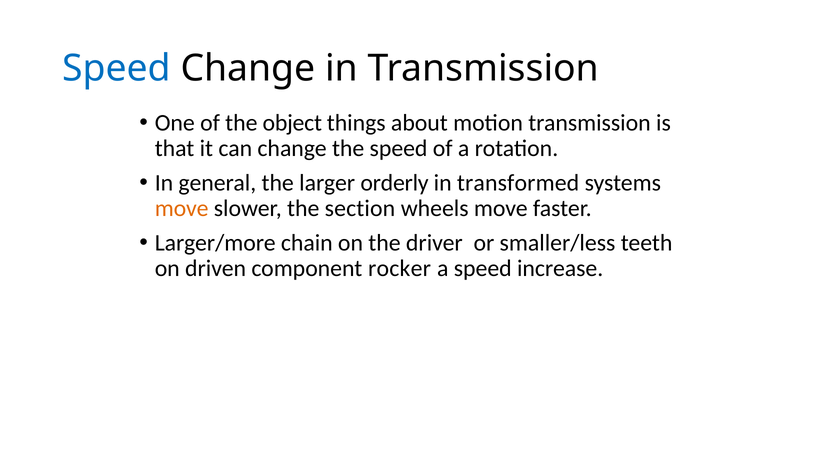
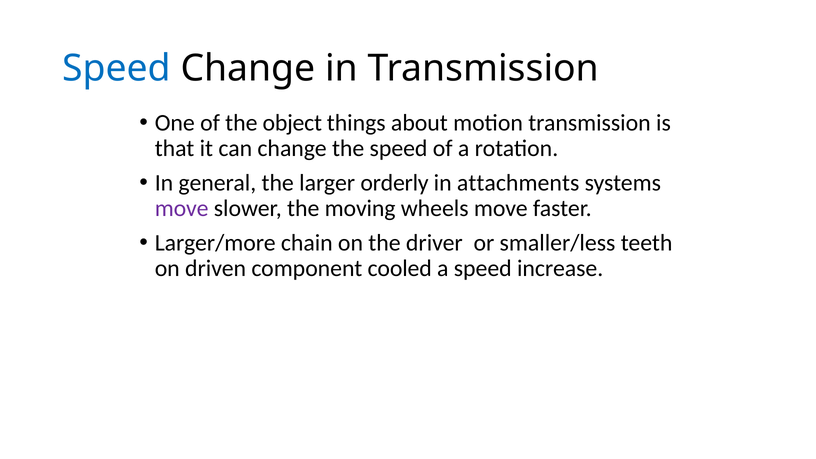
transformed: transformed -> attachments
move at (182, 209) colour: orange -> purple
section: section -> moving
rocker: rocker -> cooled
